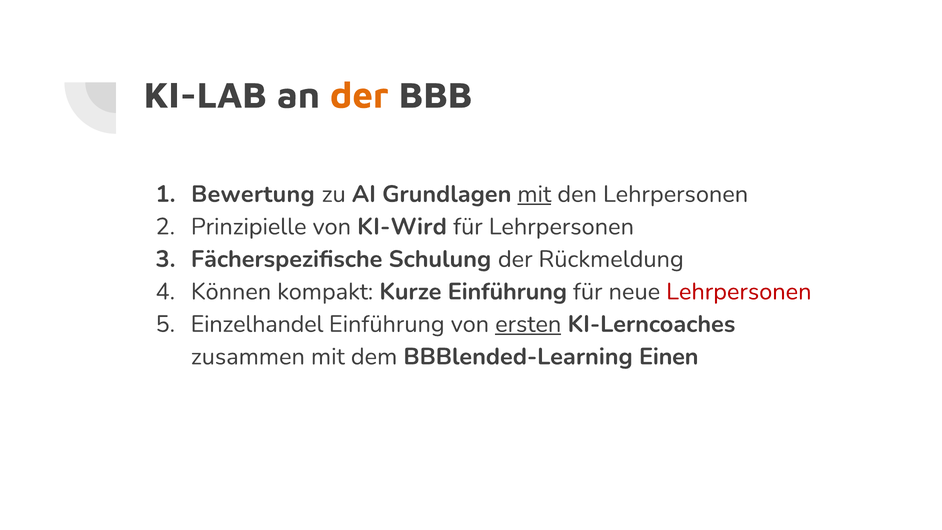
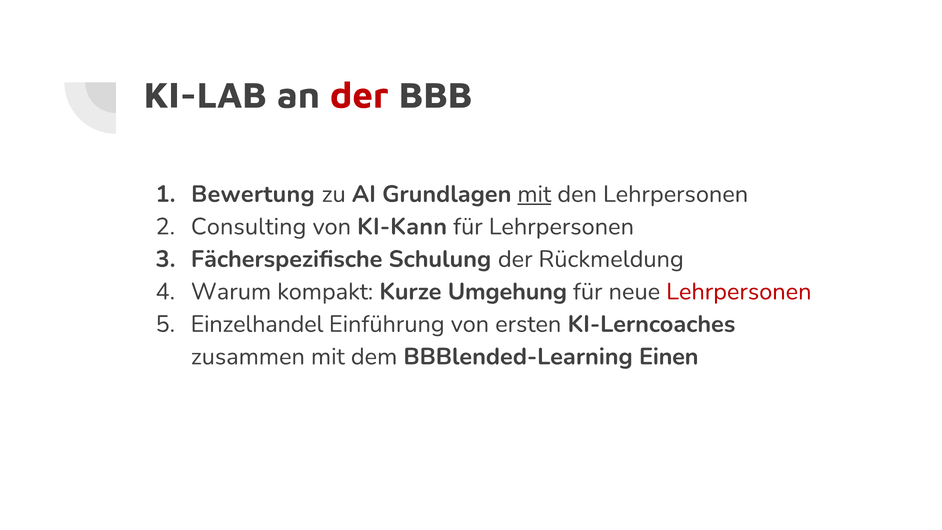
der at (359, 96) colour: orange -> red
Prinzipielle: Prinzipielle -> Consulting
KI-Wird: KI-Wird -> KI-Kann
Können: Können -> Warum
Kurze Einführung: Einführung -> Umgehung
ersten underline: present -> none
